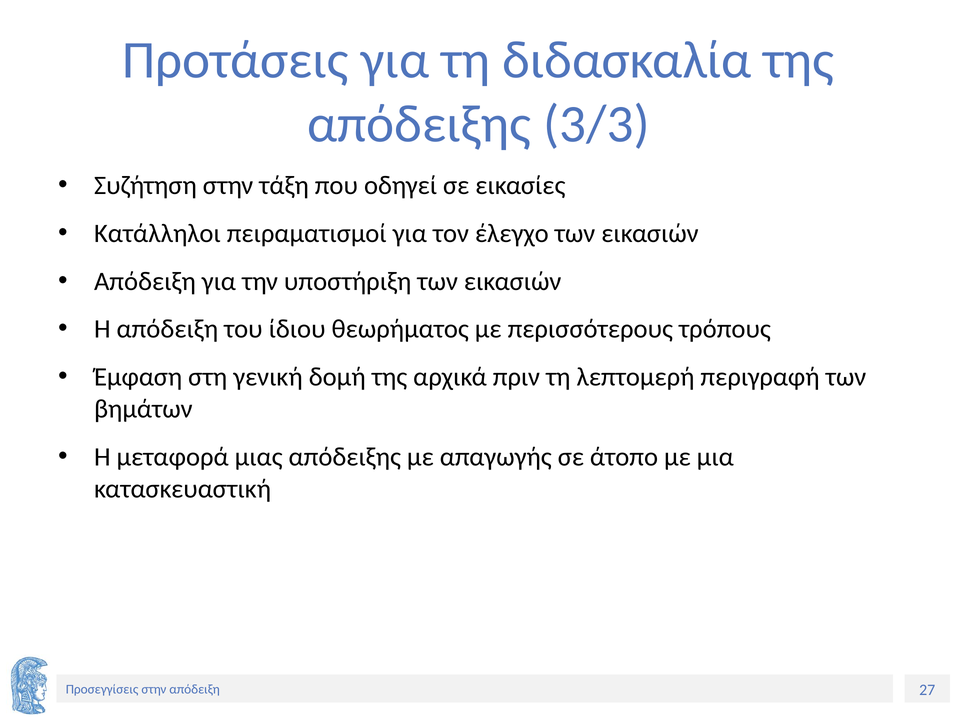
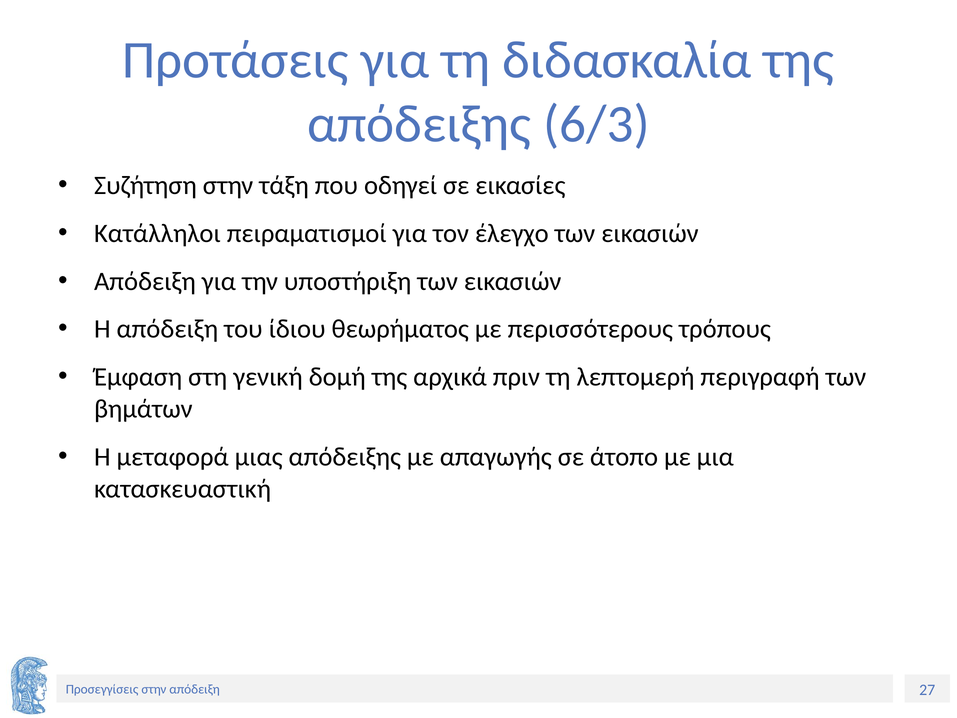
3/3: 3/3 -> 6/3
